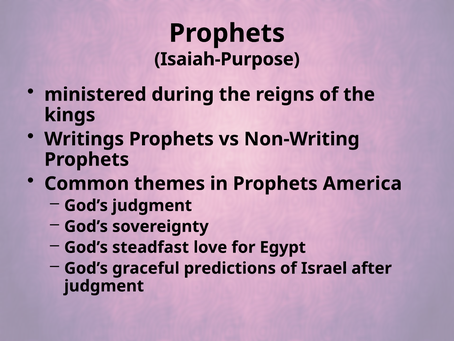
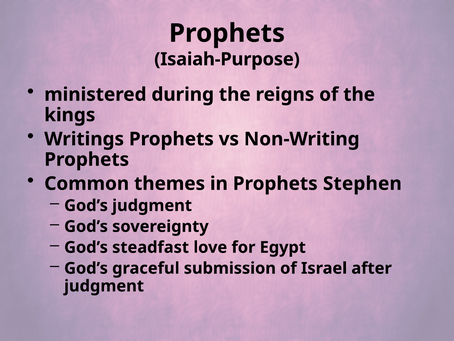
America: America -> Stephen
predictions: predictions -> submission
